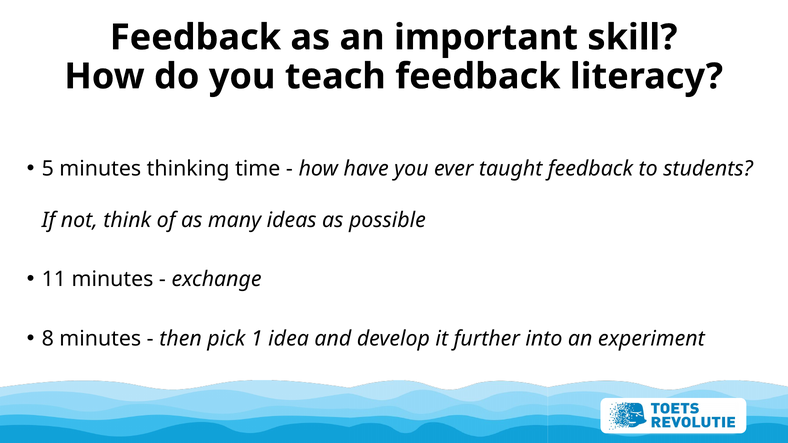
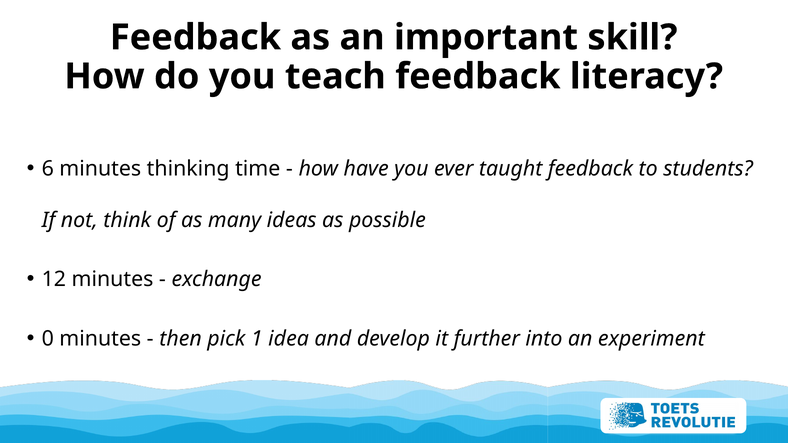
5: 5 -> 6
11: 11 -> 12
8: 8 -> 0
